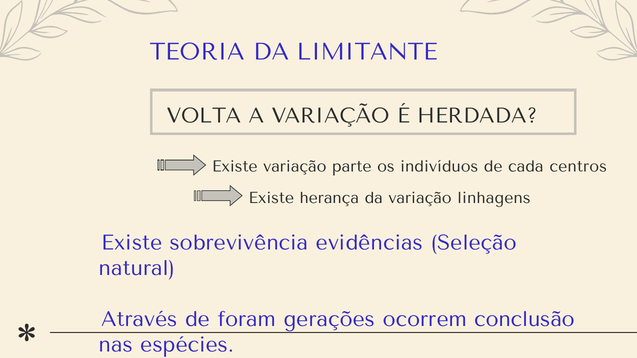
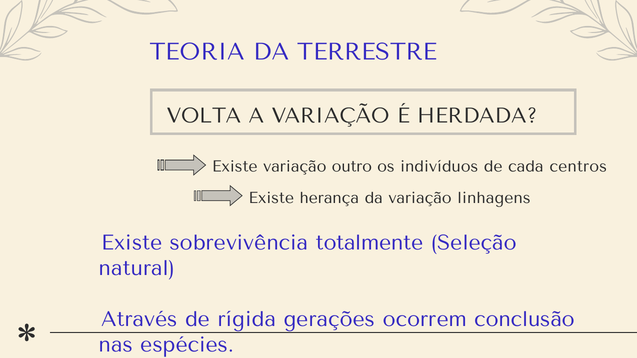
LIMITANTE: LIMITANTE -> TERRESTRE
parte: parte -> outro
evidências: evidências -> totalmente
foram: foram -> rígida
